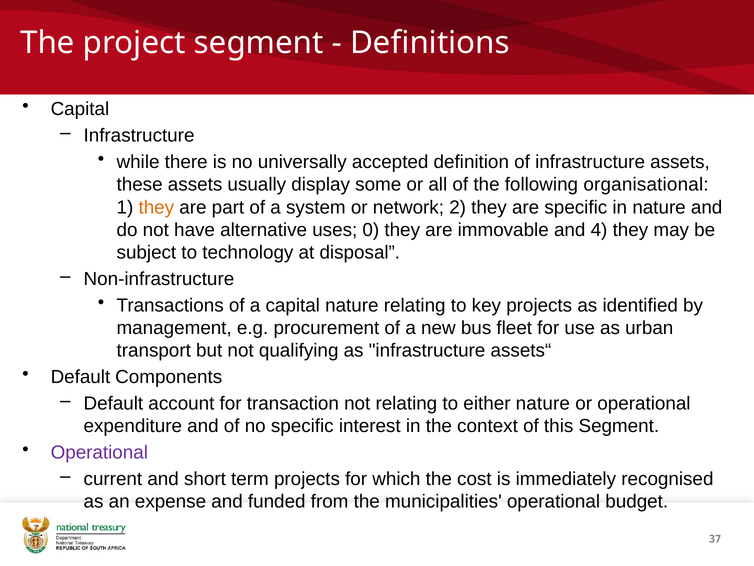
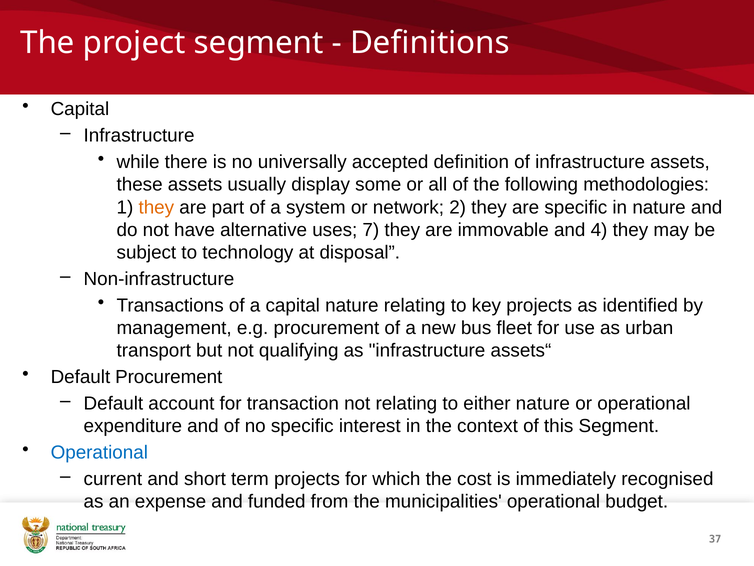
organisational: organisational -> methodologies
0: 0 -> 7
Default Components: Components -> Procurement
Operational at (99, 452) colour: purple -> blue
